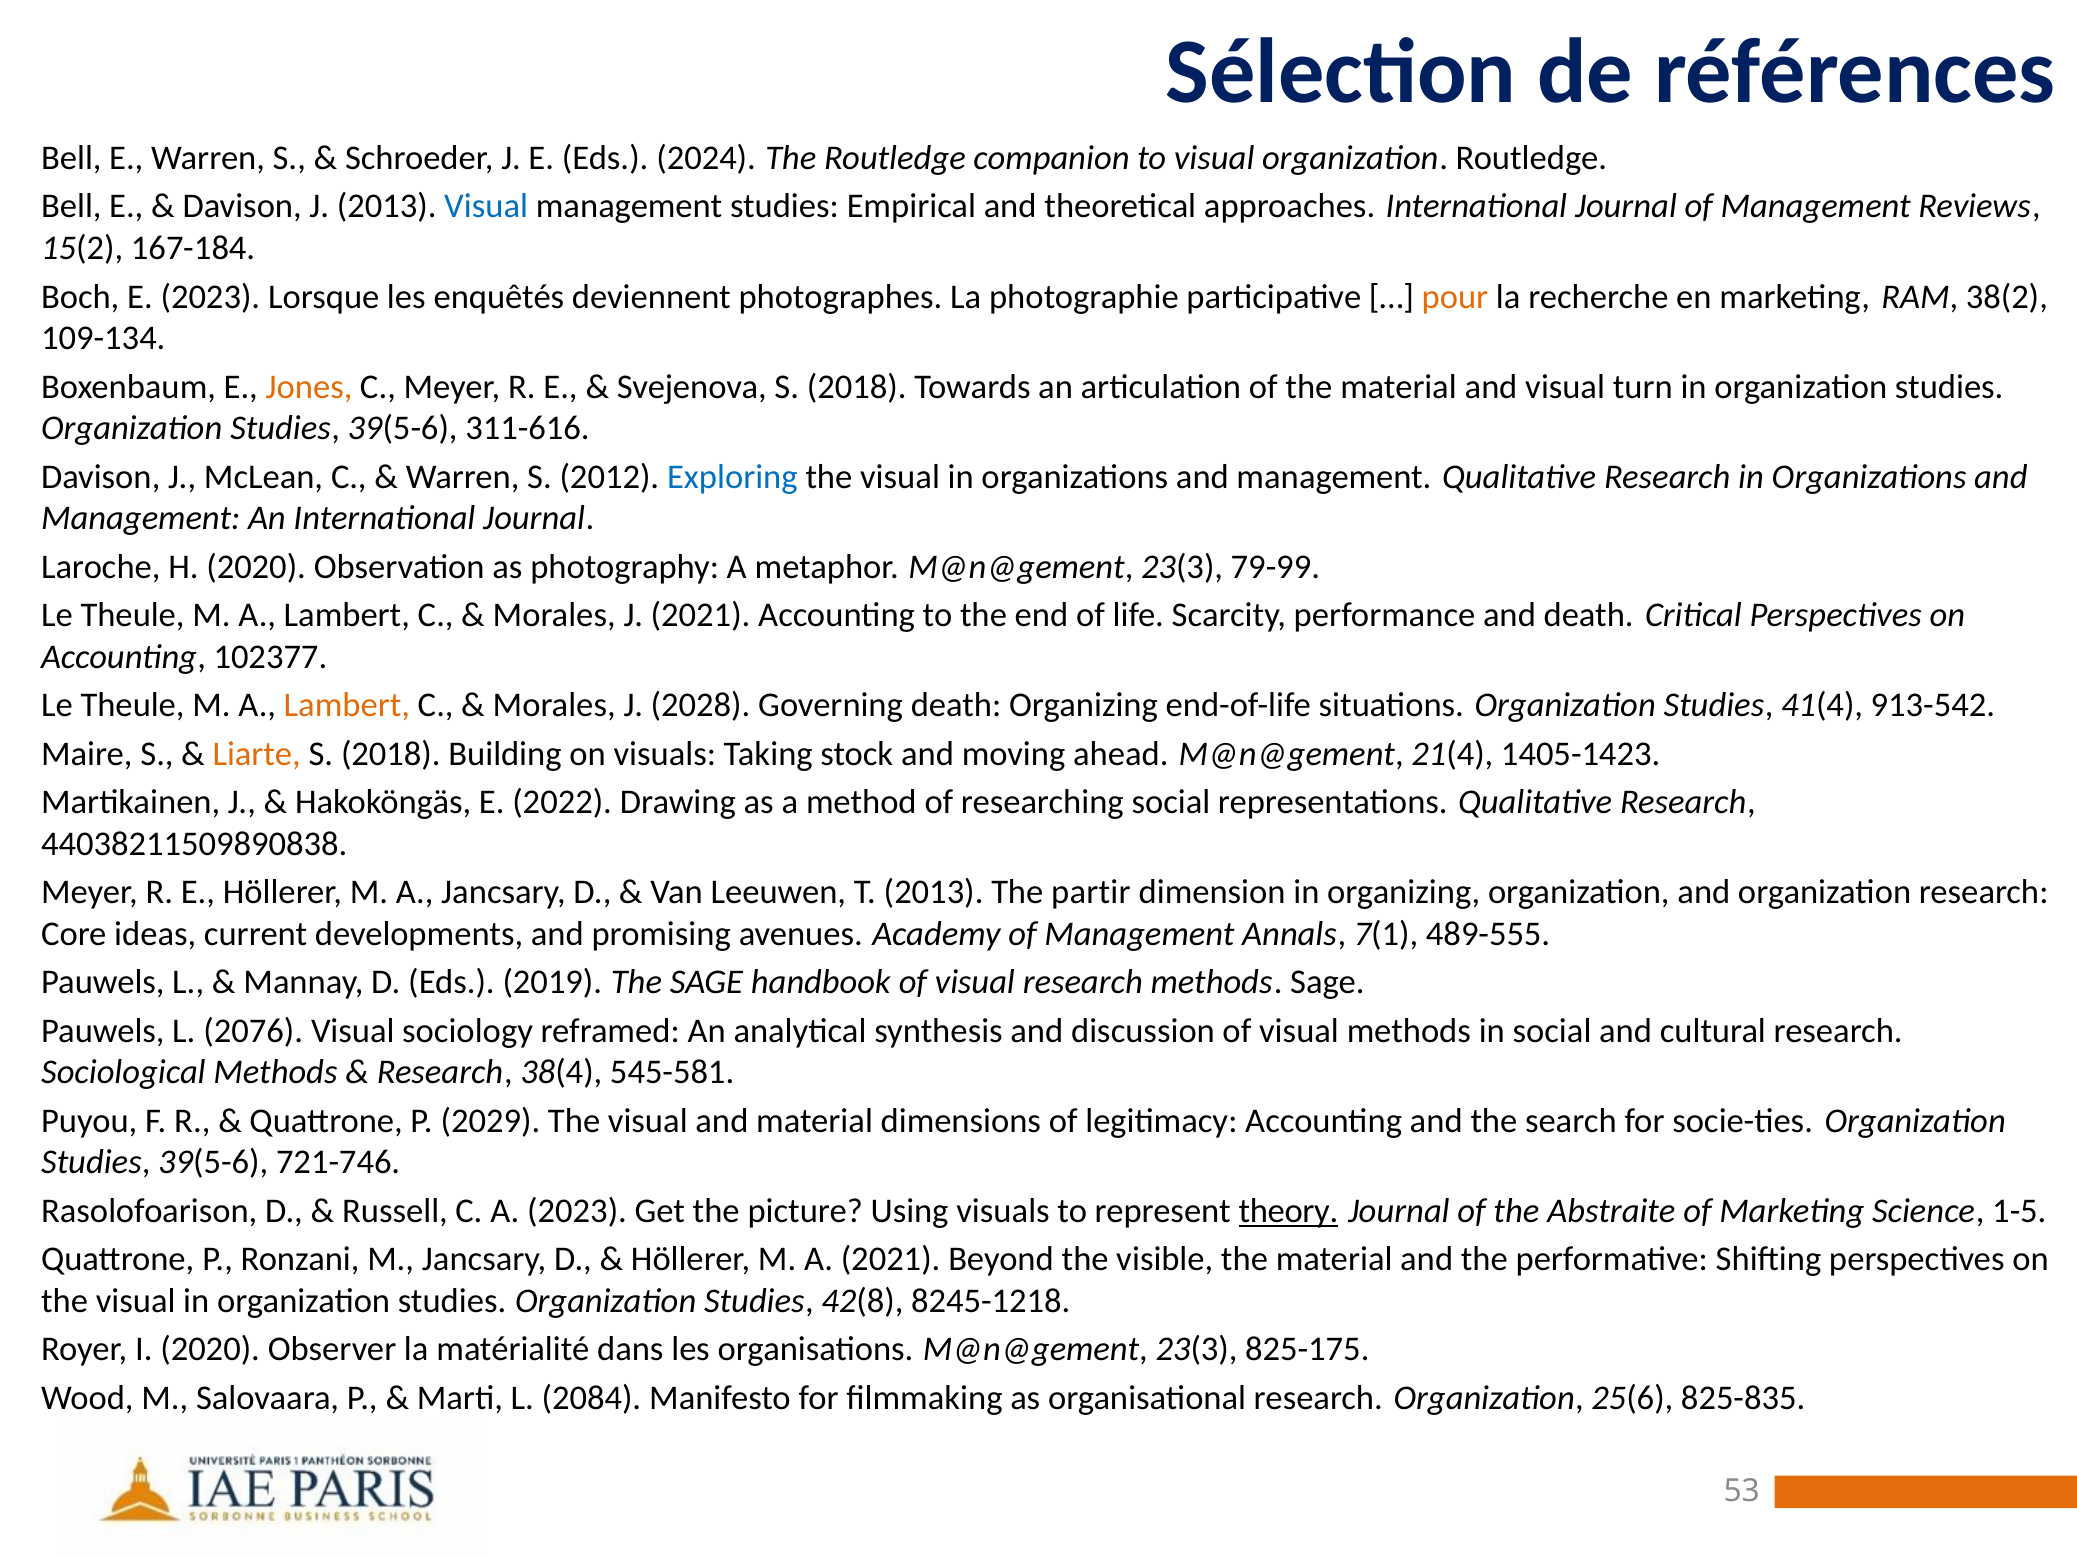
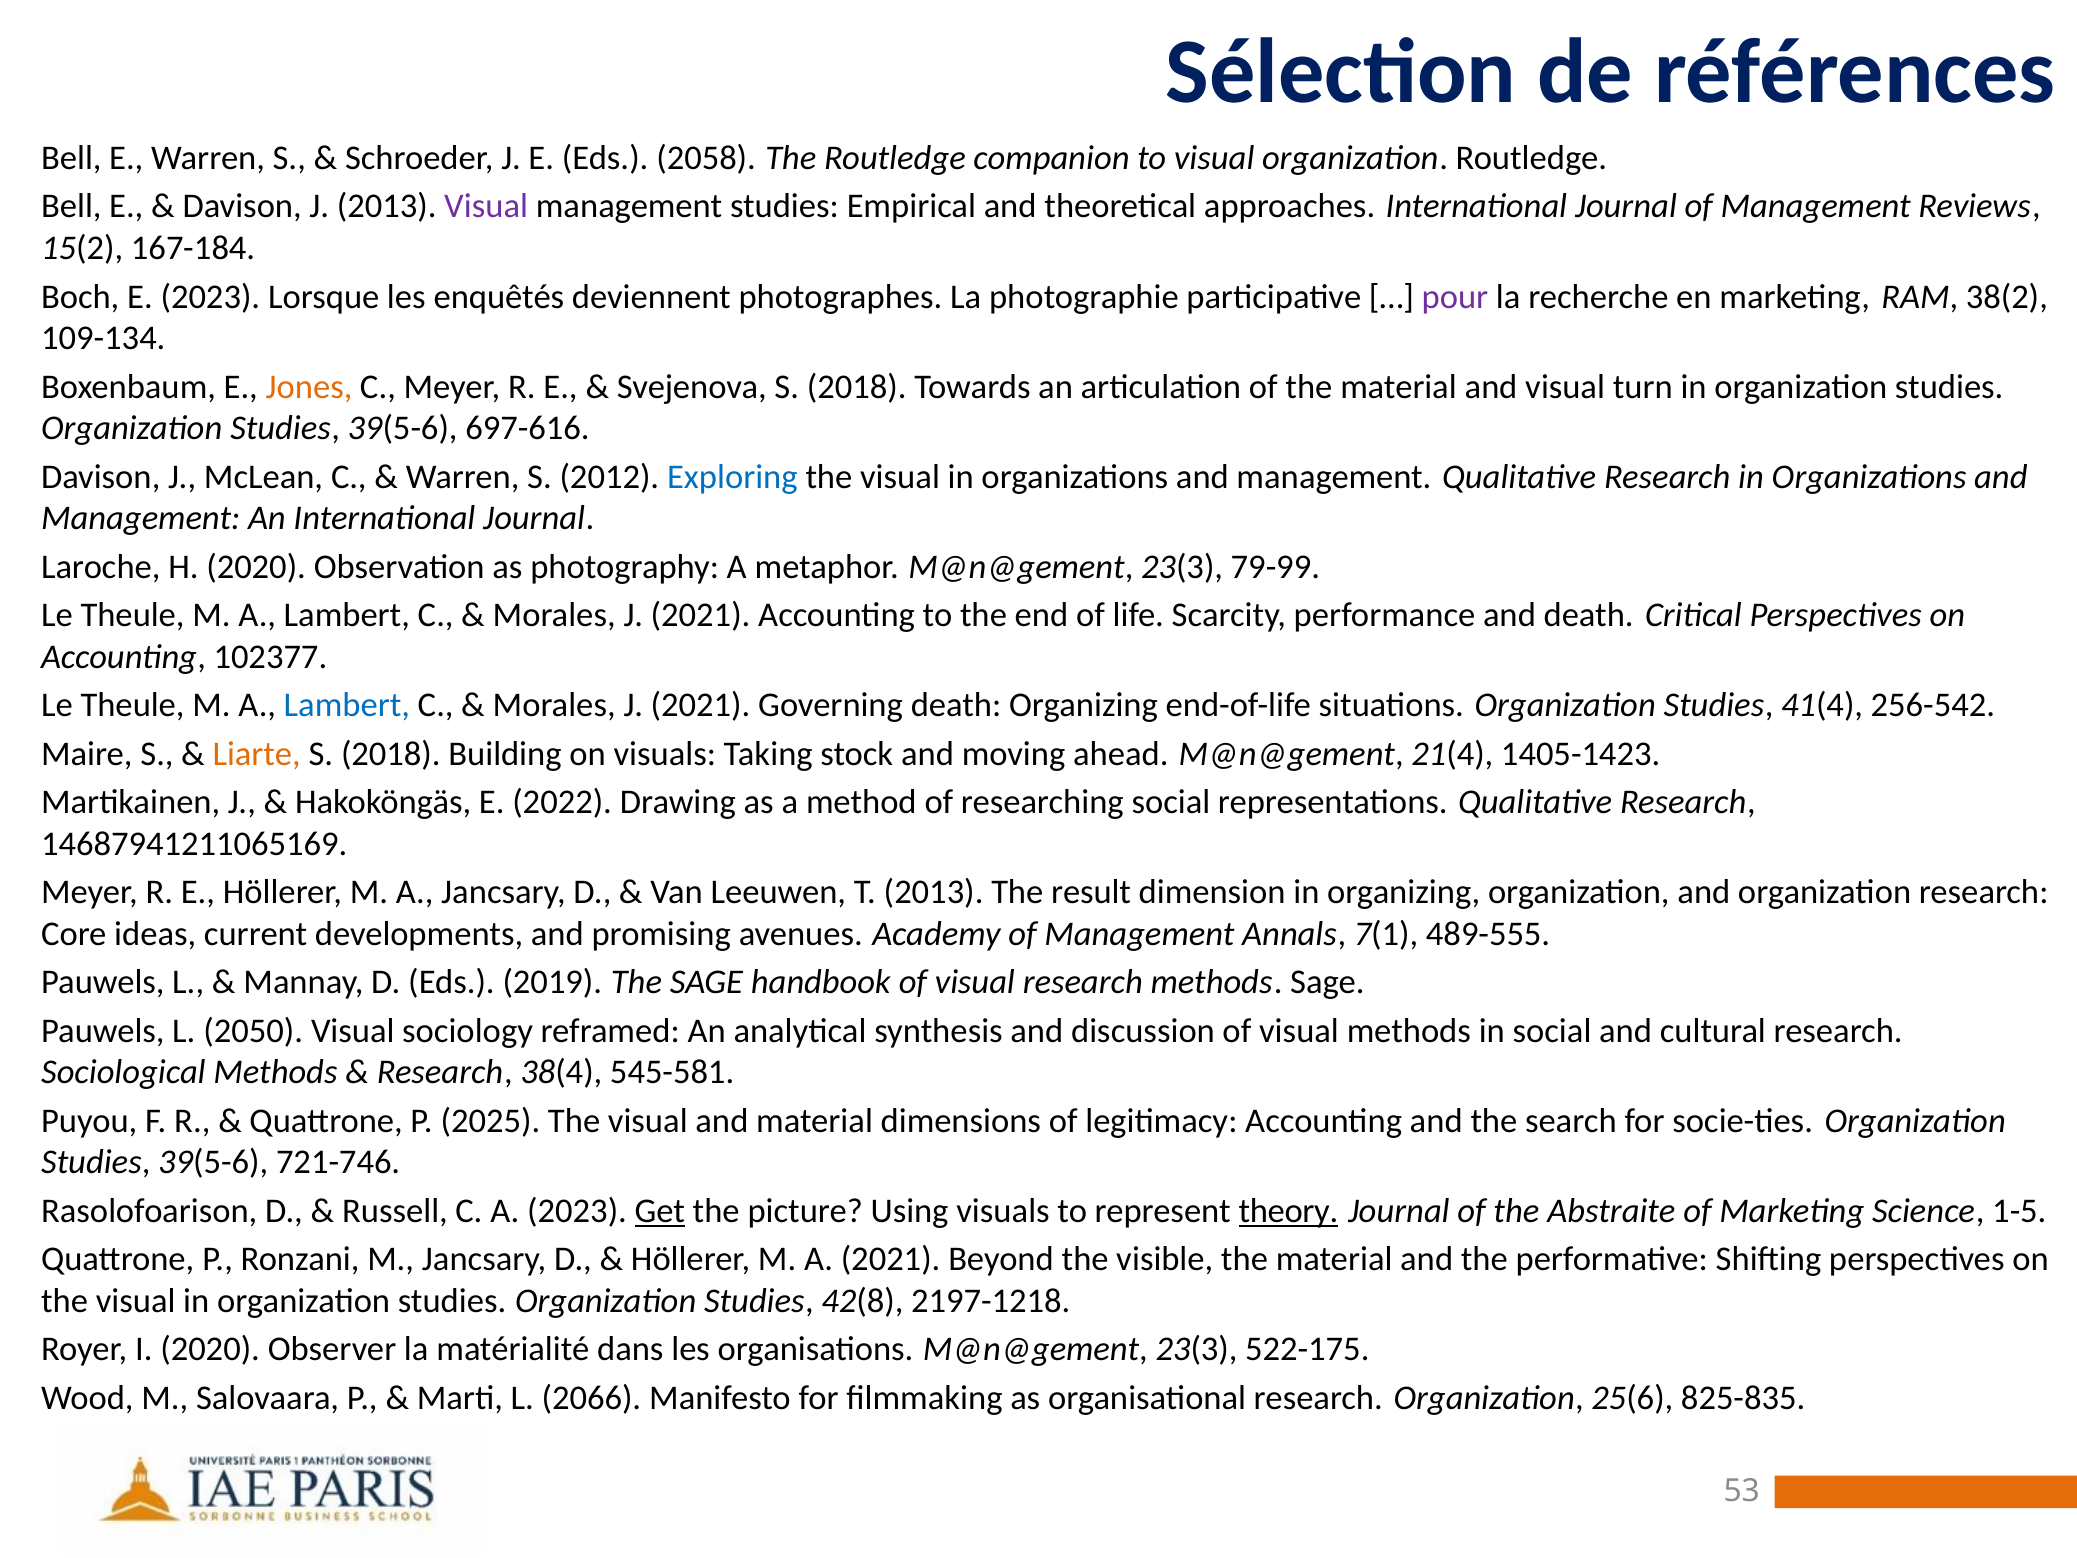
2024: 2024 -> 2058
Visual at (486, 207) colour: blue -> purple
pour colour: orange -> purple
311-616: 311-616 -> 697-616
Lambert at (347, 705) colour: orange -> blue
2028 at (700, 705): 2028 -> 2021
913-542: 913-542 -> 256-542
44038211509890838: 44038211509890838 -> 14687941211065169
partir: partir -> result
2076: 2076 -> 2050
2029: 2029 -> 2025
Get underline: none -> present
8245-1218: 8245-1218 -> 2197-1218
825-175: 825-175 -> 522-175
2084: 2084 -> 2066
